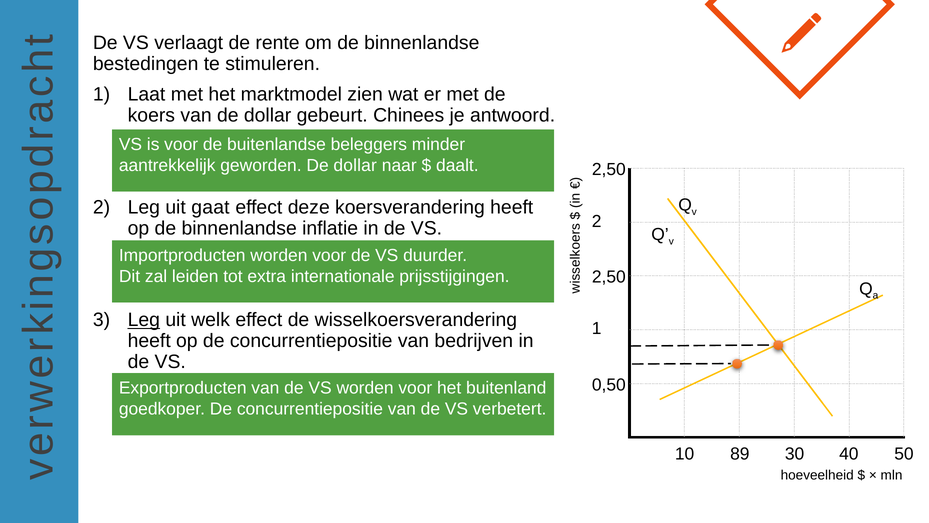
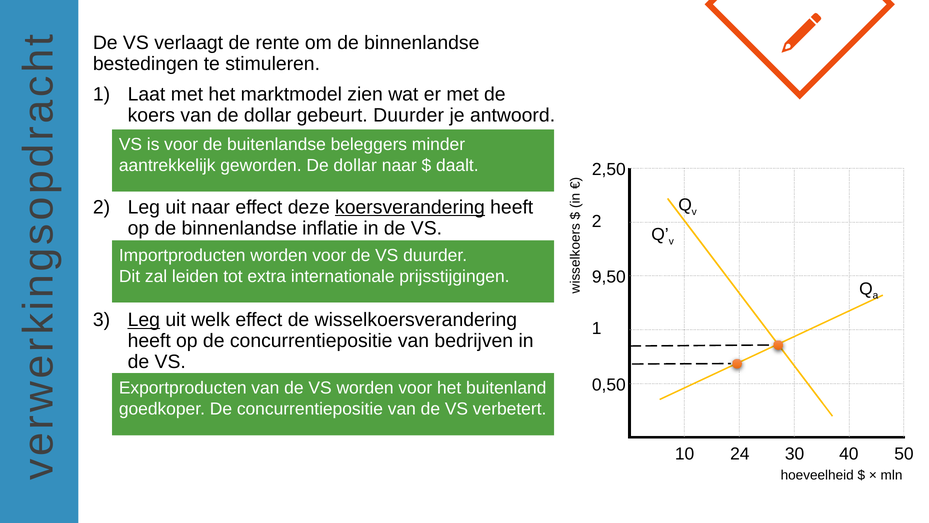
gebeurt Chinees: Chinees -> Duurder
uit gaat: gaat -> naar
koersverandering underline: none -> present
2,50 at (609, 277): 2,50 -> 9,50
89: 89 -> 24
